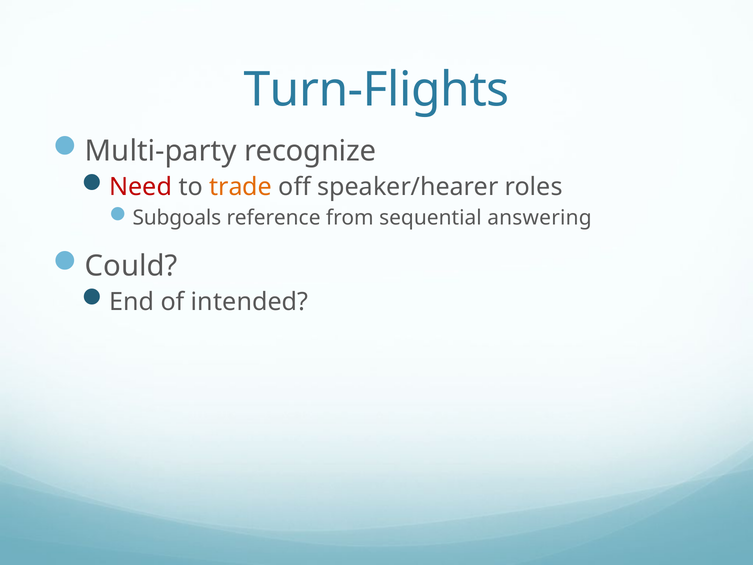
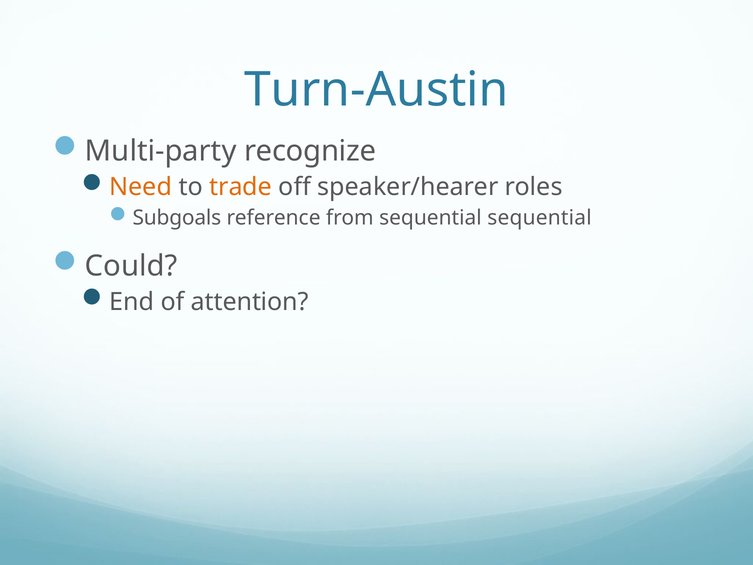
Turn-Flights: Turn-Flights -> Turn-Austin
Need colour: red -> orange
sequential answering: answering -> sequential
intended: intended -> attention
